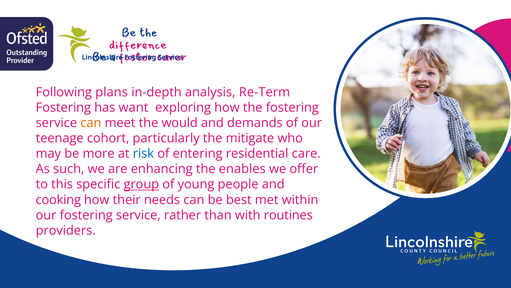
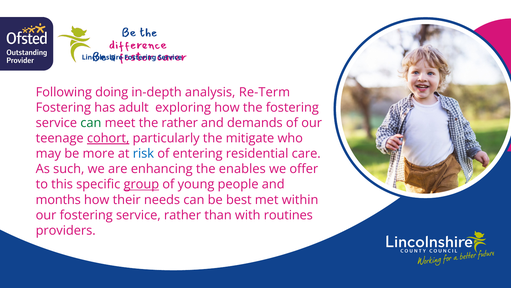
plans: plans -> doing
want: want -> adult
can at (91, 123) colour: orange -> green
the would: would -> rather
cohort underline: none -> present
cooking: cooking -> months
